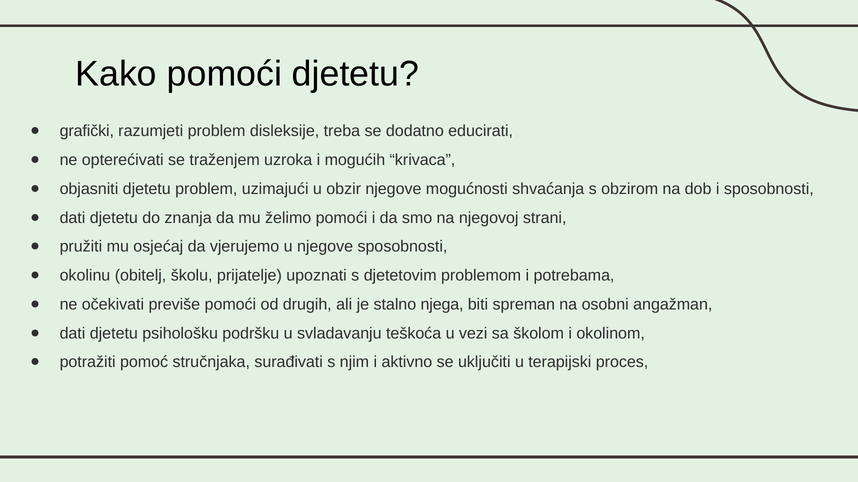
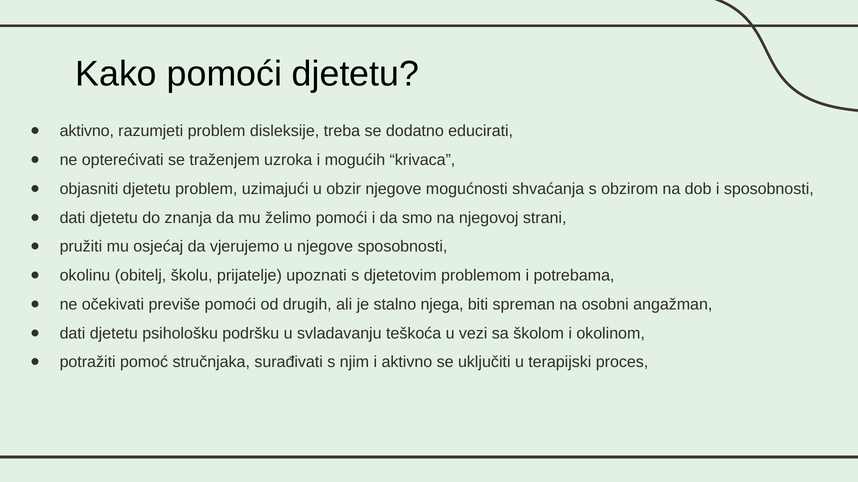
grafički at (87, 131): grafički -> aktivno
